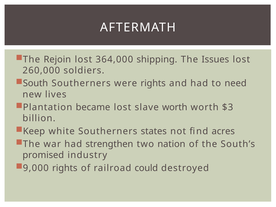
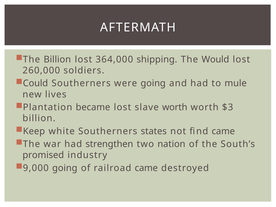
The Rejoin: Rejoin -> Billion
Issues: Issues -> Would
South: South -> Could
were rights: rights -> going
need: need -> mule
find acres: acres -> came
9,000 rights: rights -> going
railroad could: could -> came
